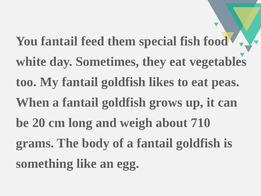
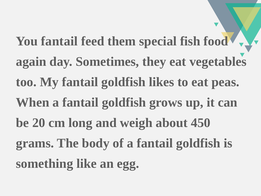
white: white -> again
710: 710 -> 450
